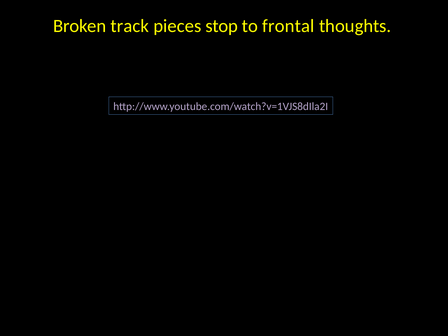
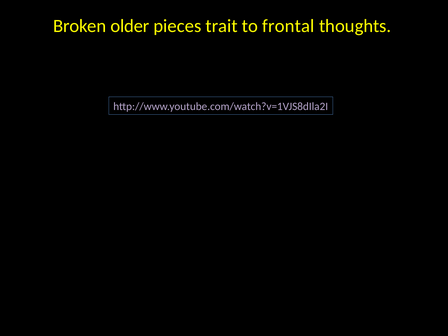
track: track -> older
stop: stop -> trait
